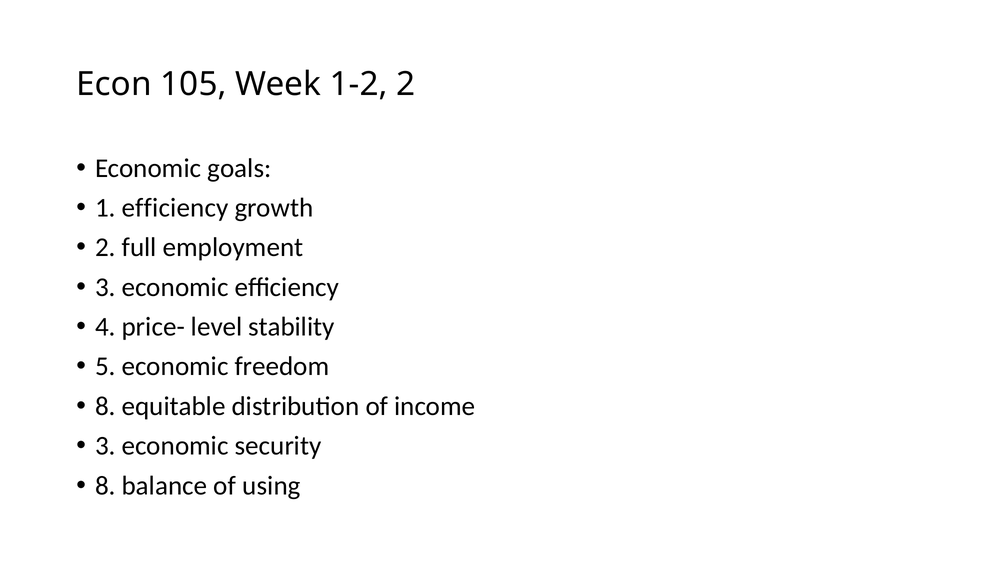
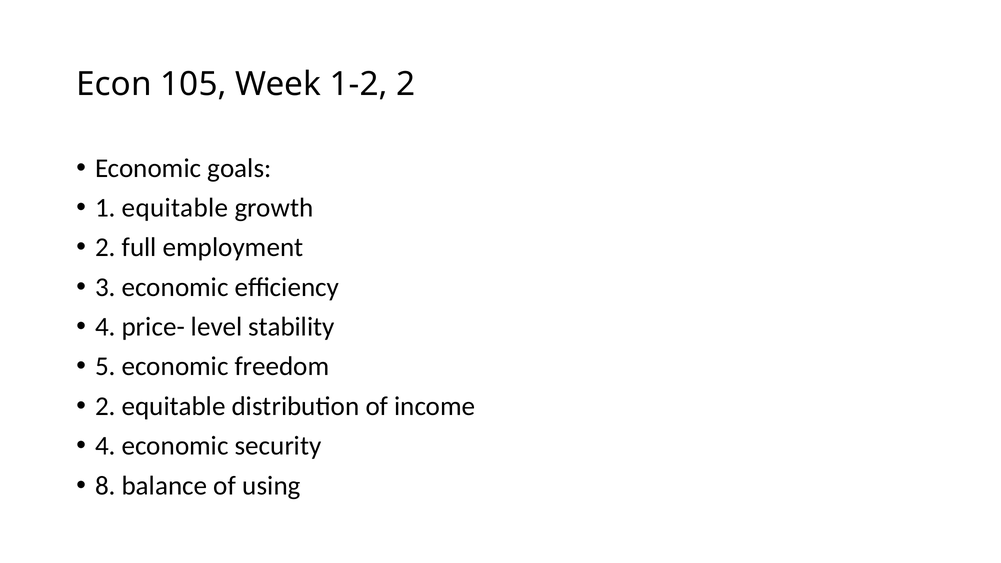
1 efficiency: efficiency -> equitable
8 at (105, 406): 8 -> 2
3 at (105, 446): 3 -> 4
